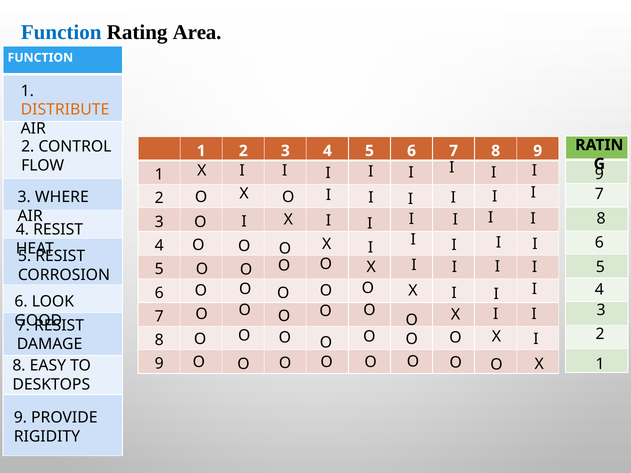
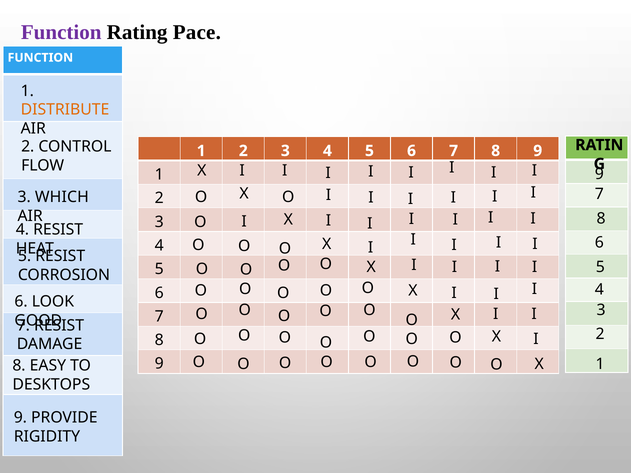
Function at (61, 32) colour: blue -> purple
Area: Area -> Pace
WHERE: WHERE -> WHICH
